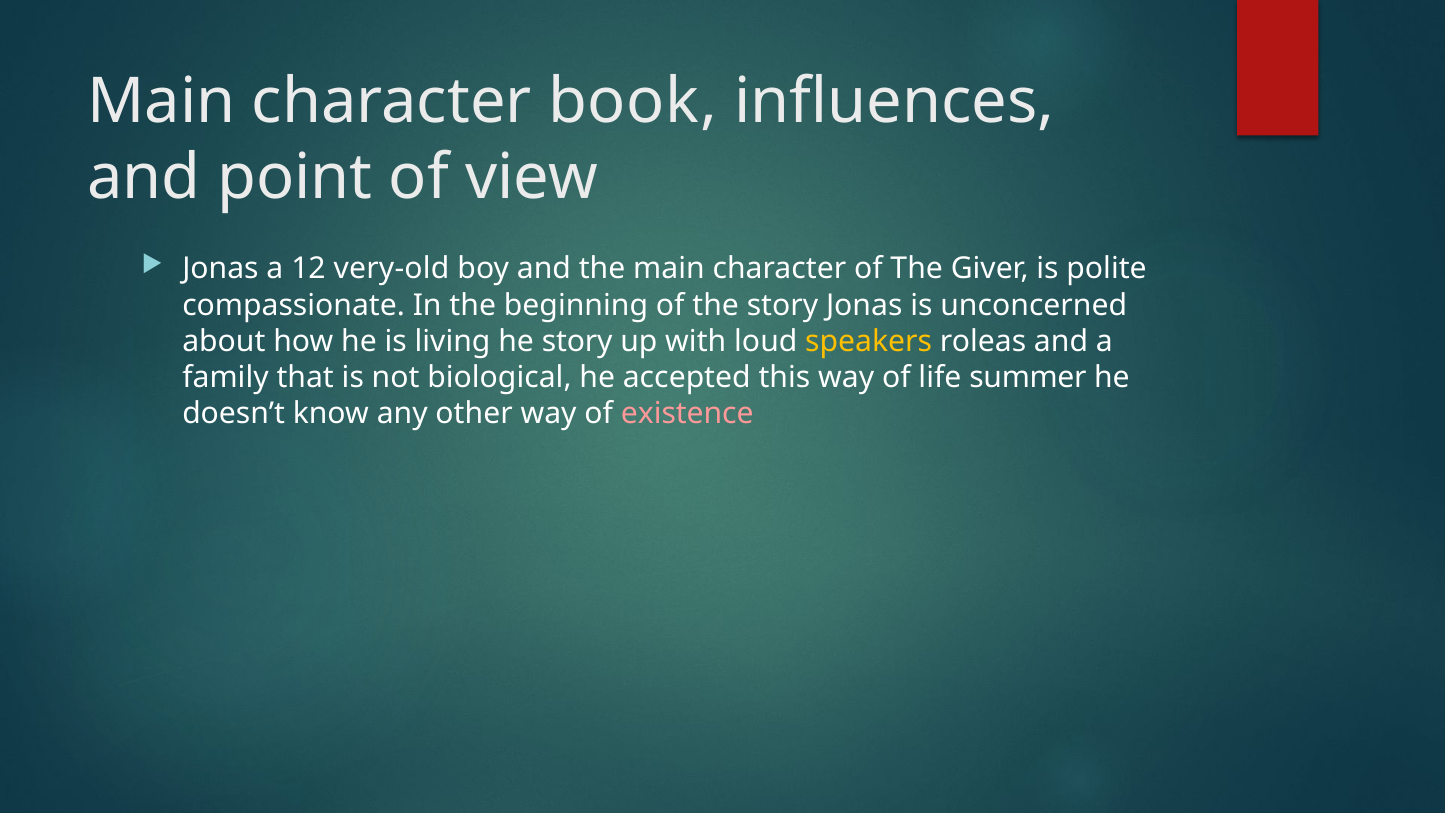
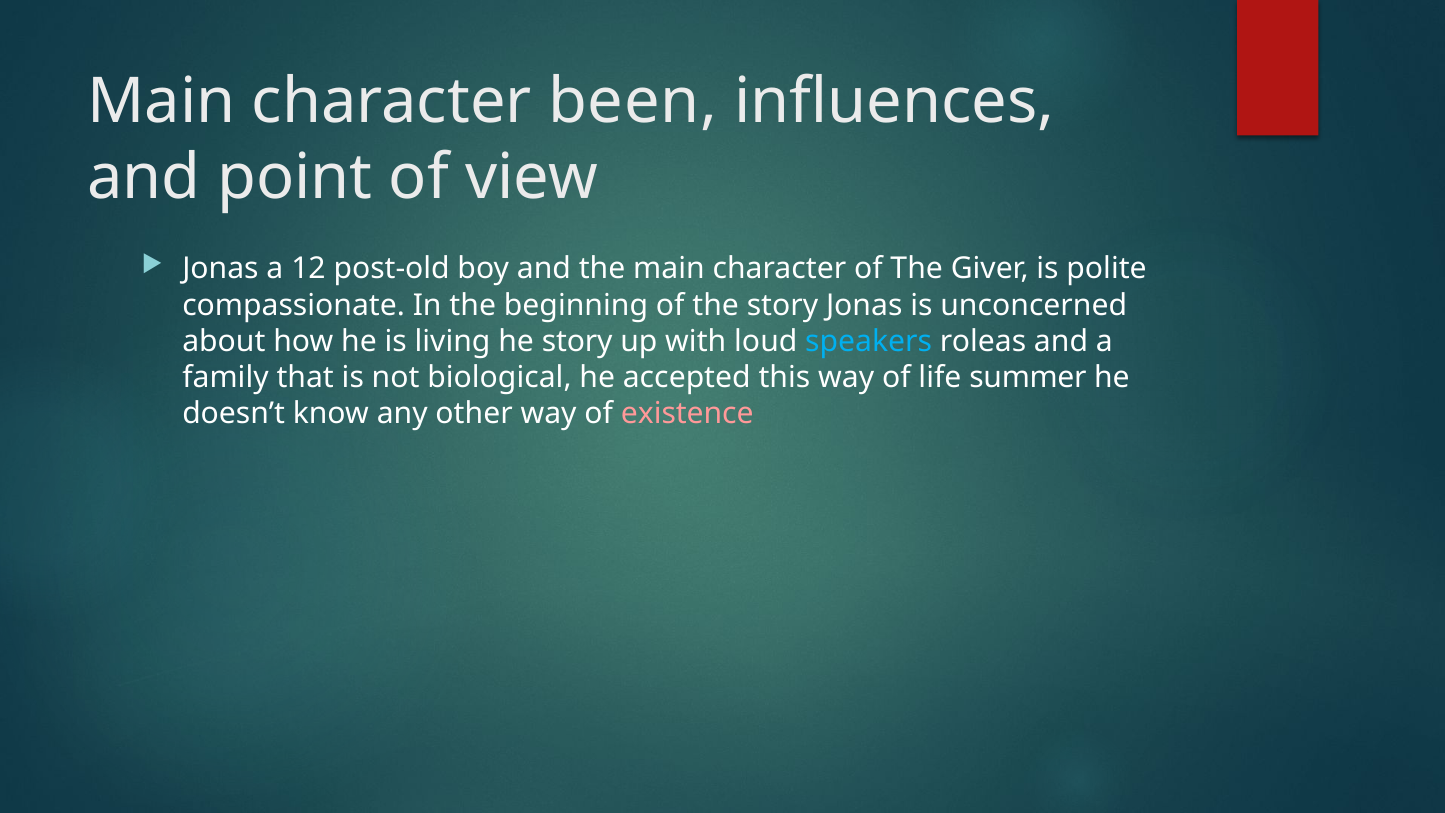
book: book -> been
very-old: very-old -> post-old
speakers colour: yellow -> light blue
